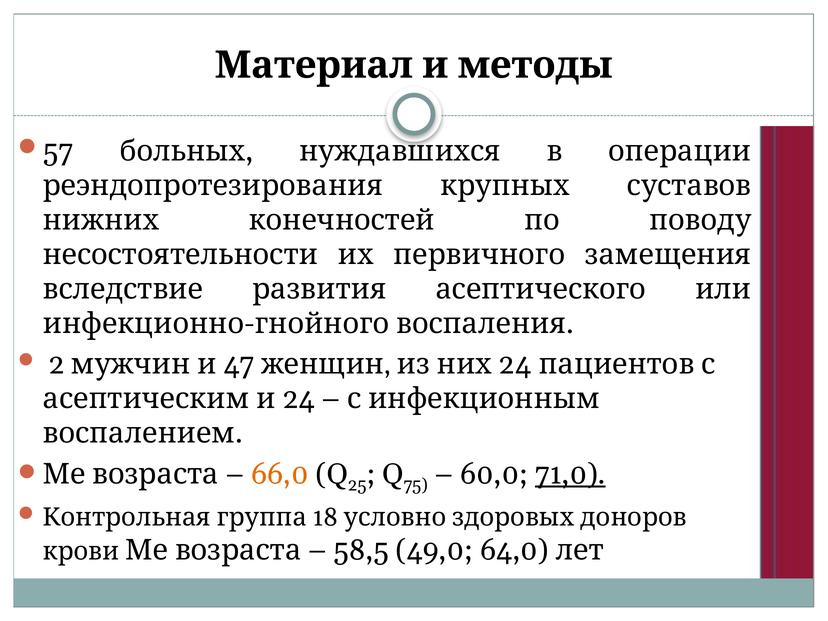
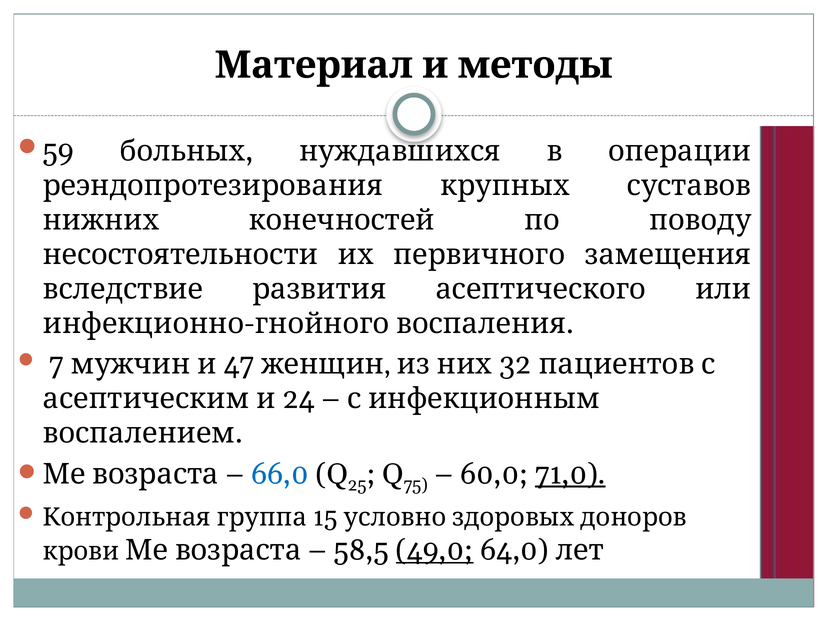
57: 57 -> 59
2: 2 -> 7
женщин 24: 24 -> 32
66,0 colour: orange -> blue
18: 18 -> 15
49,0 underline: none -> present
